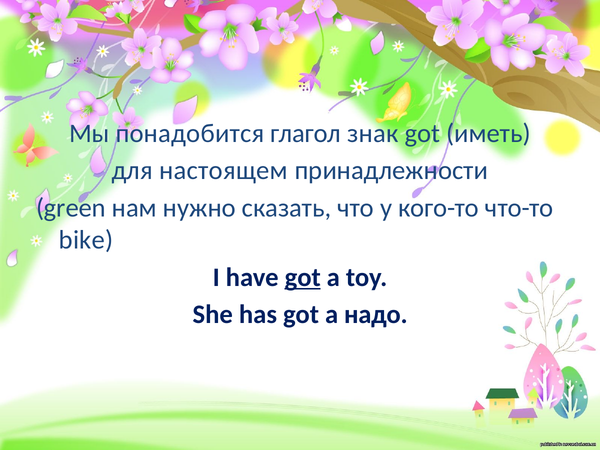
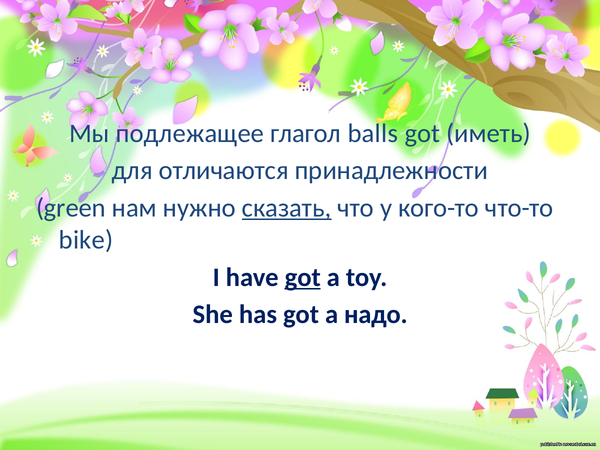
понадобится: понадобится -> подлежащее
знак: знак -> balls
настоящем: настоящем -> отличаются
сказать underline: none -> present
